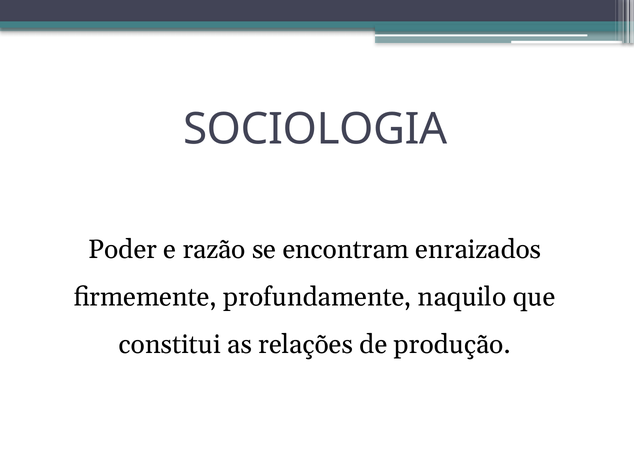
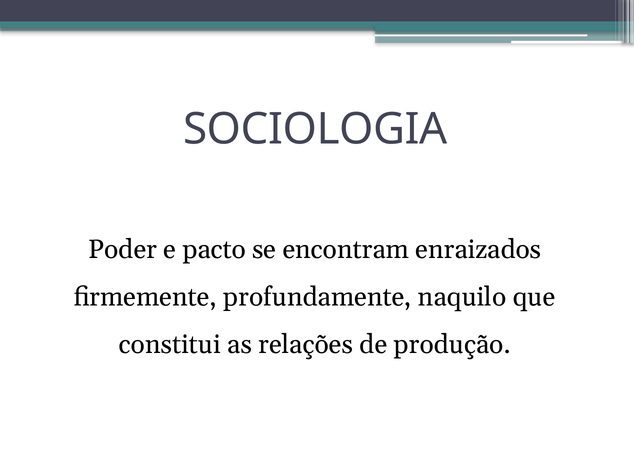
razão: razão -> pacto
